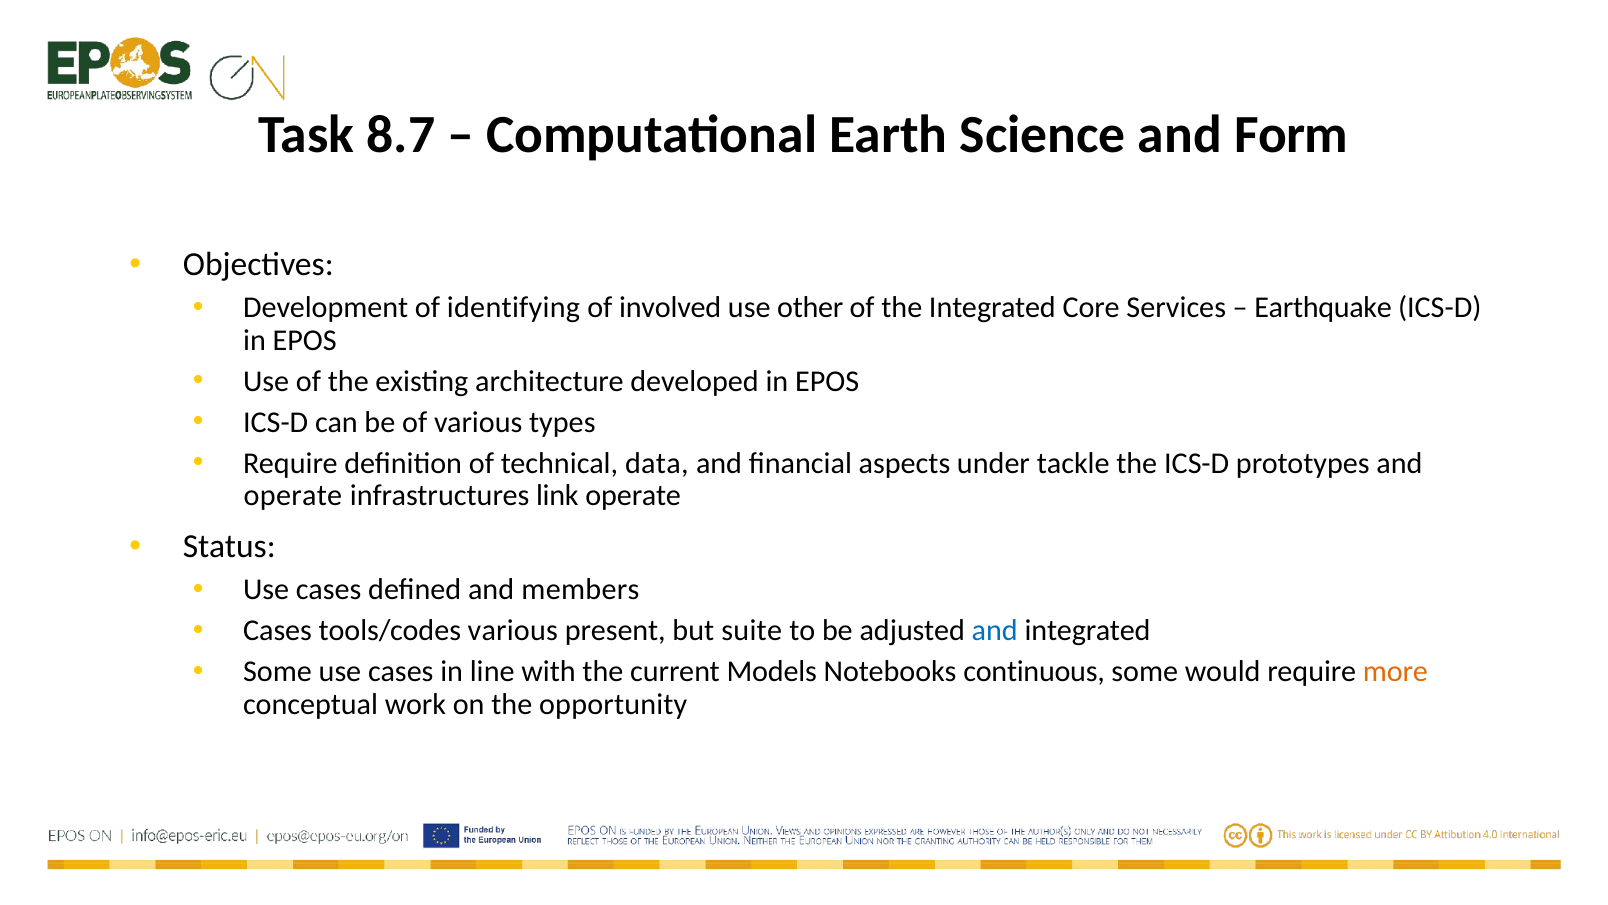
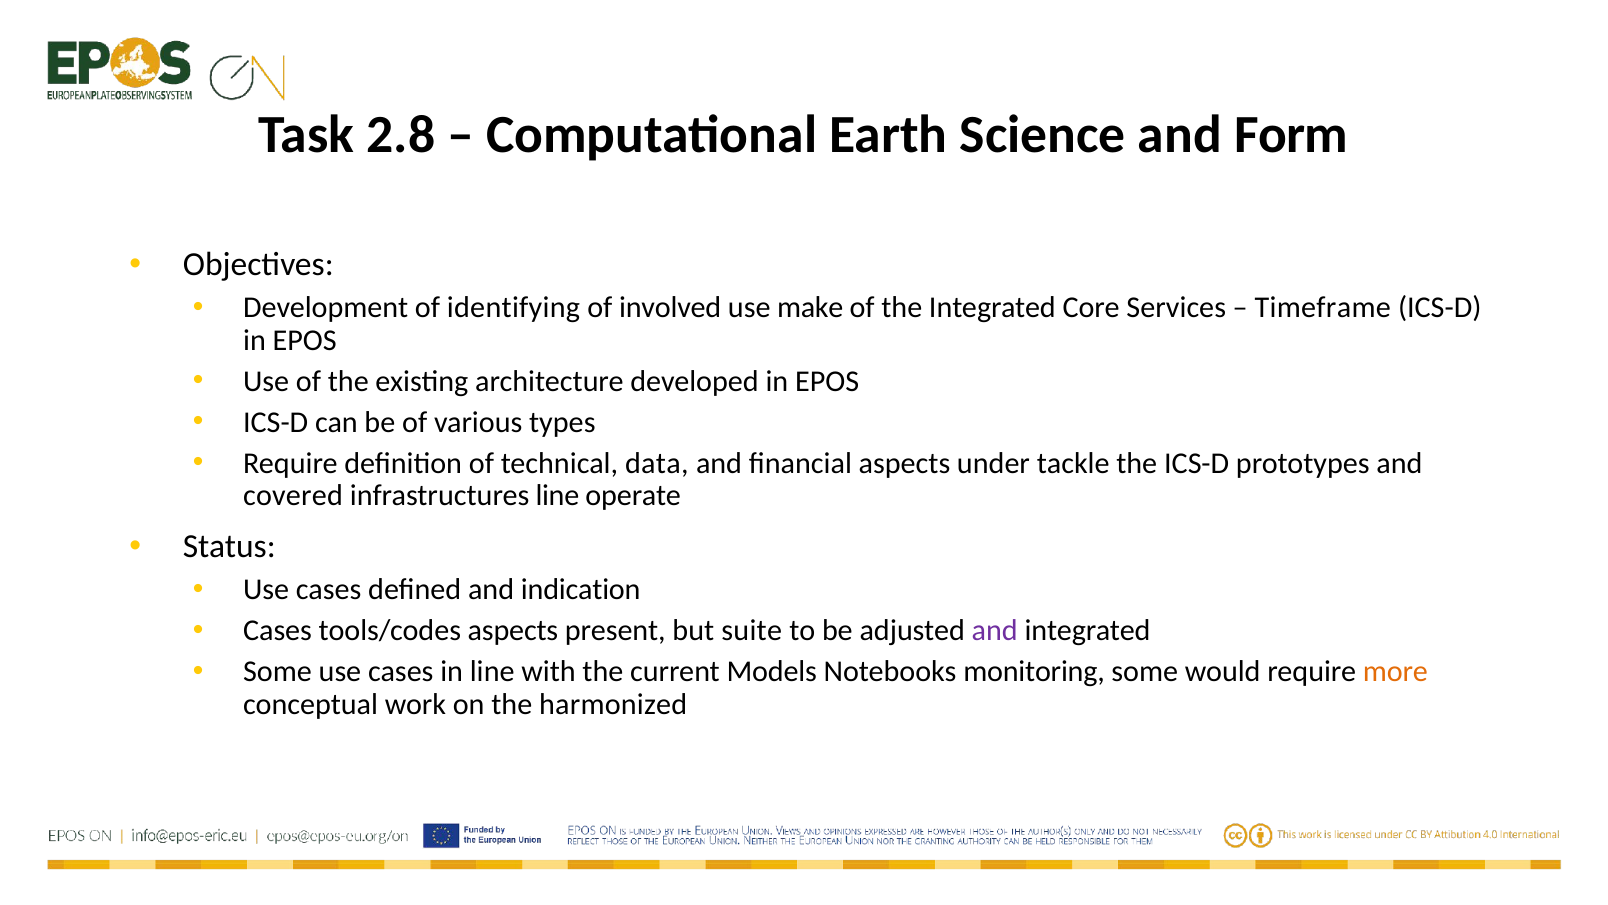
8.7: 8.7 -> 2.8
other: other -> make
Earthquake: Earthquake -> Timeframe
operate at (293, 495): operate -> covered
infrastructures link: link -> line
members: members -> indication
tools/codes various: various -> aspects
and at (995, 630) colour: blue -> purple
continuous: continuous -> monitoring
opportunity: opportunity -> harmonized
